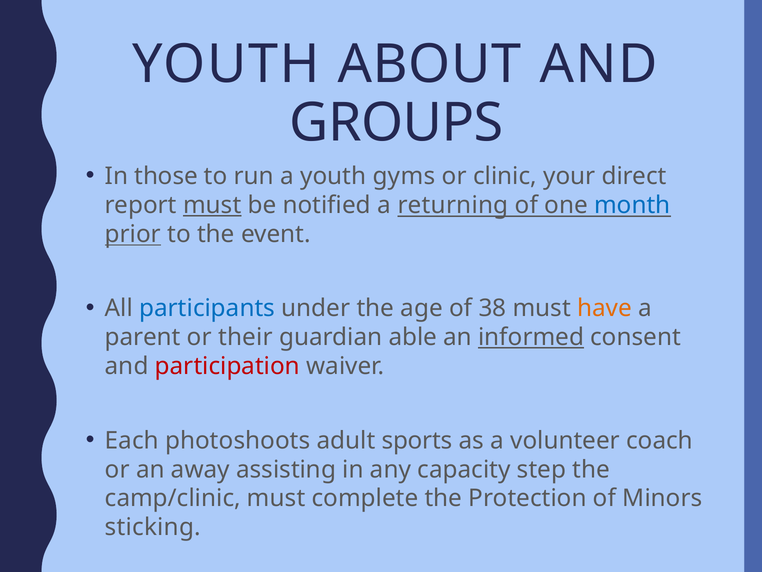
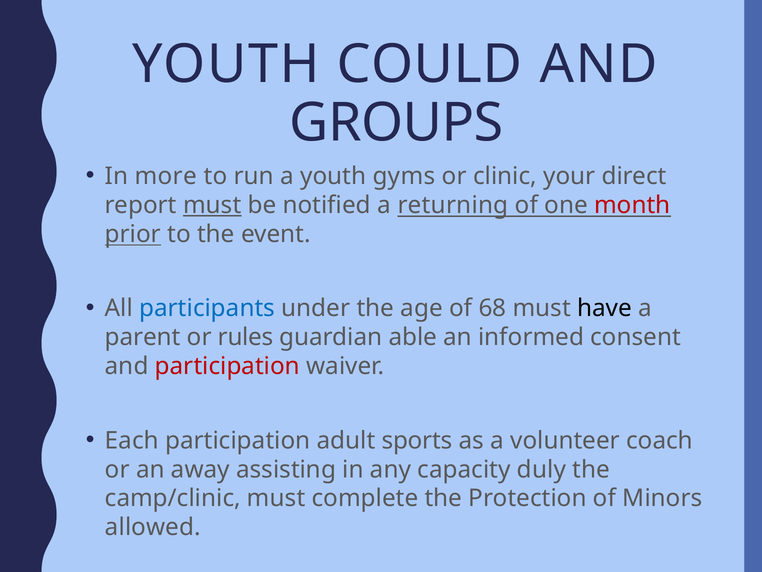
ABOUT: ABOUT -> COULD
those: those -> more
month colour: blue -> red
38: 38 -> 68
have colour: orange -> black
their: their -> rules
informed underline: present -> none
Each photoshoots: photoshoots -> participation
step: step -> duly
sticking: sticking -> allowed
